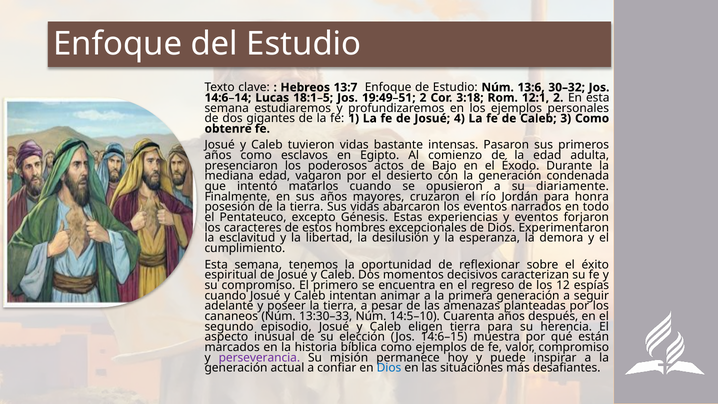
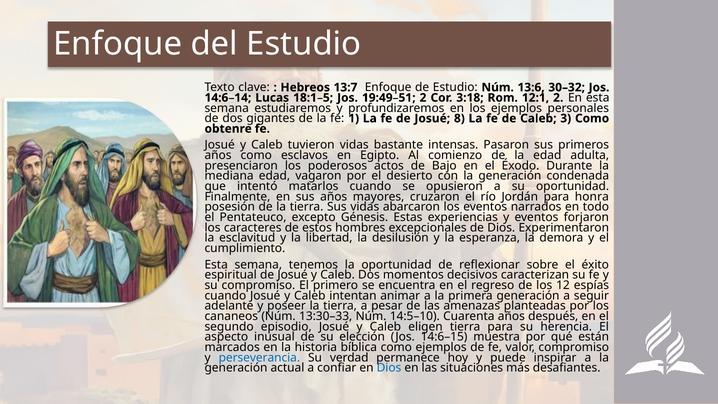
4: 4 -> 8
su diariamente: diariamente -> oportunidad
perseverancia colour: purple -> blue
misión: misión -> verdad
